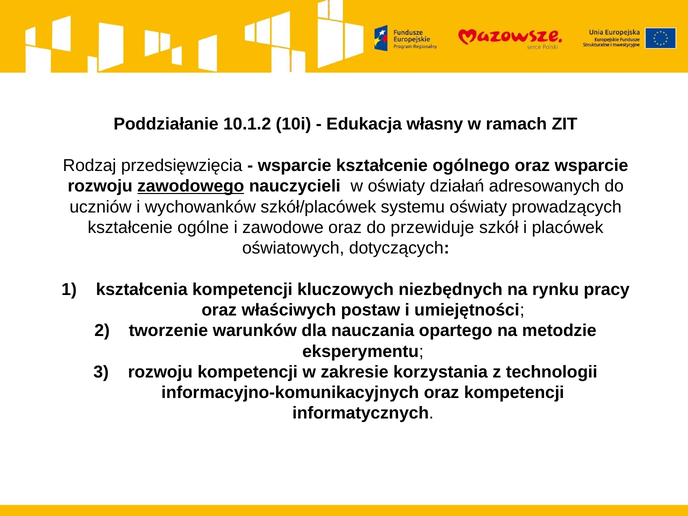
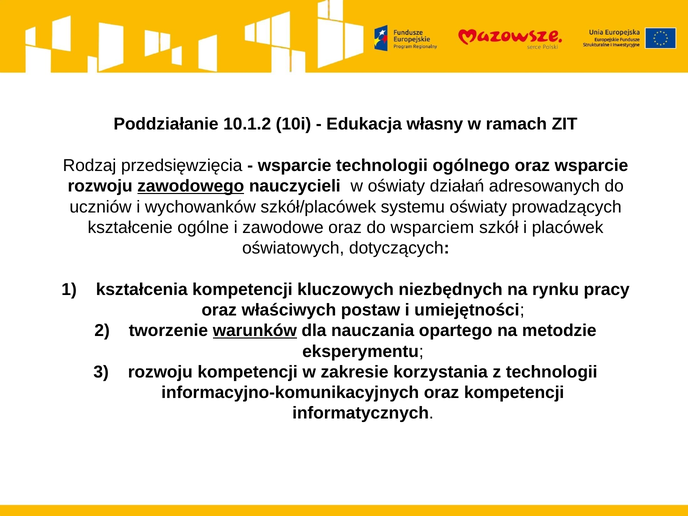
wsparcie kształcenie: kształcenie -> technologii
przewiduje: przewiduje -> wsparciem
warunków underline: none -> present
